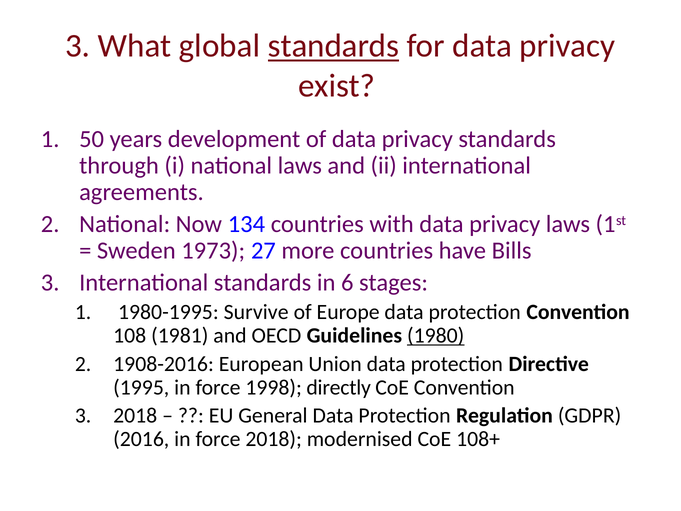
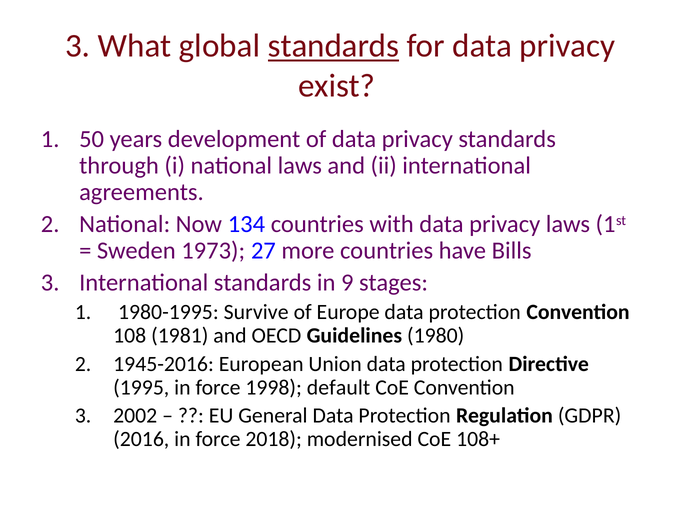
6: 6 -> 9
1980 underline: present -> none
1908-2016: 1908-2016 -> 1945-2016
directly: directly -> default
3 2018: 2018 -> 2002
